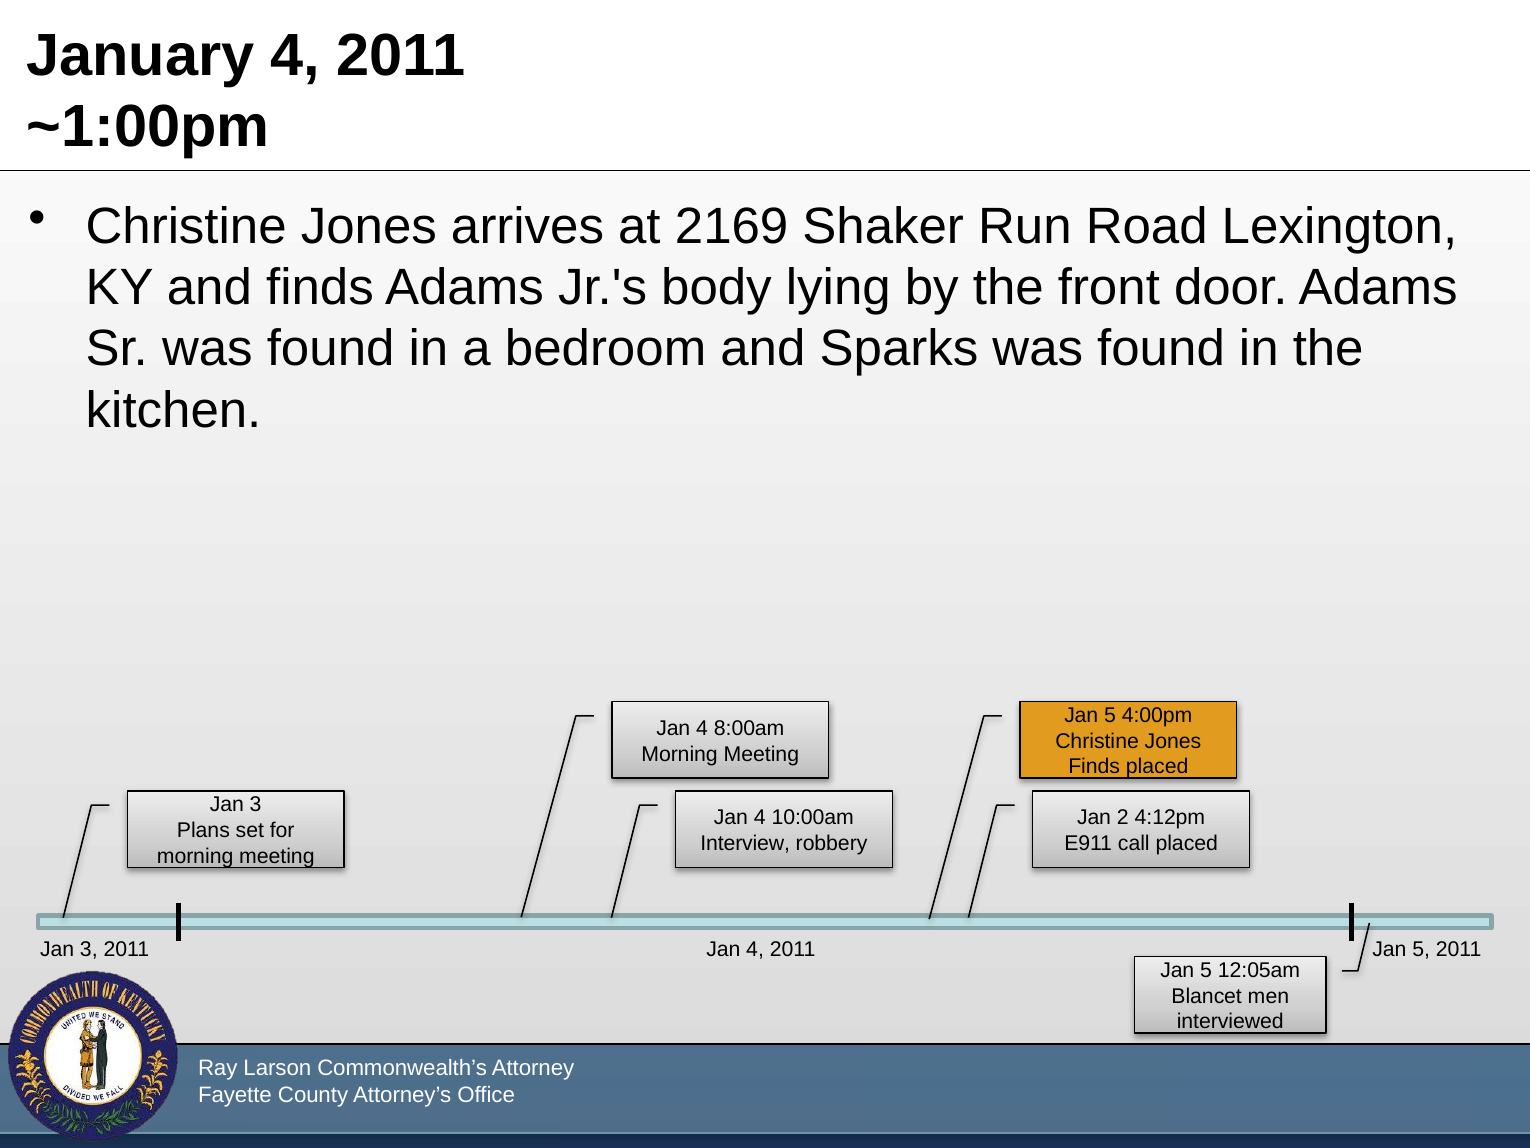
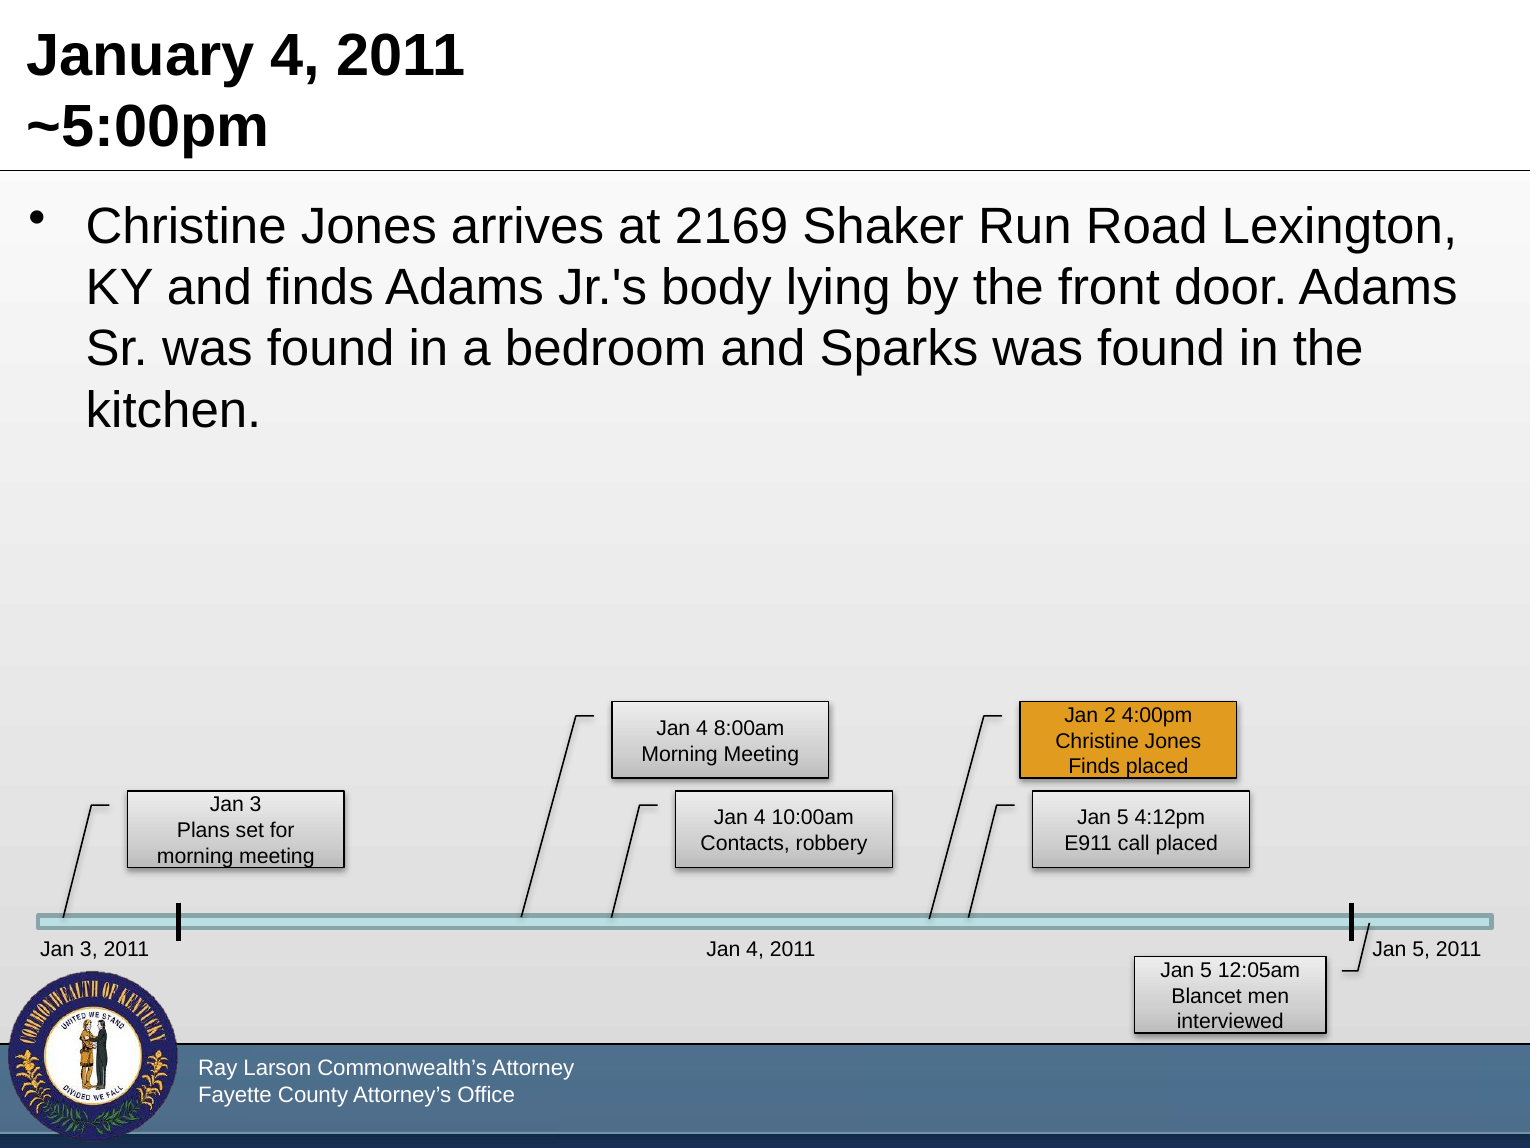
~1:00pm: ~1:00pm -> ~5:00pm
5 at (1110, 715): 5 -> 2
2 at (1123, 817): 2 -> 5
Interview: Interview -> Contacts
